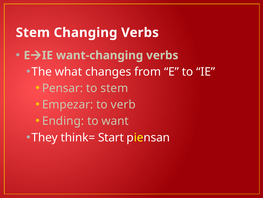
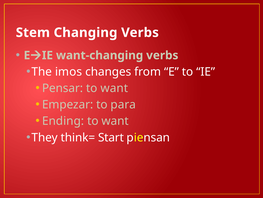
what: what -> imos
Pensar to stem: stem -> want
verb: verb -> para
